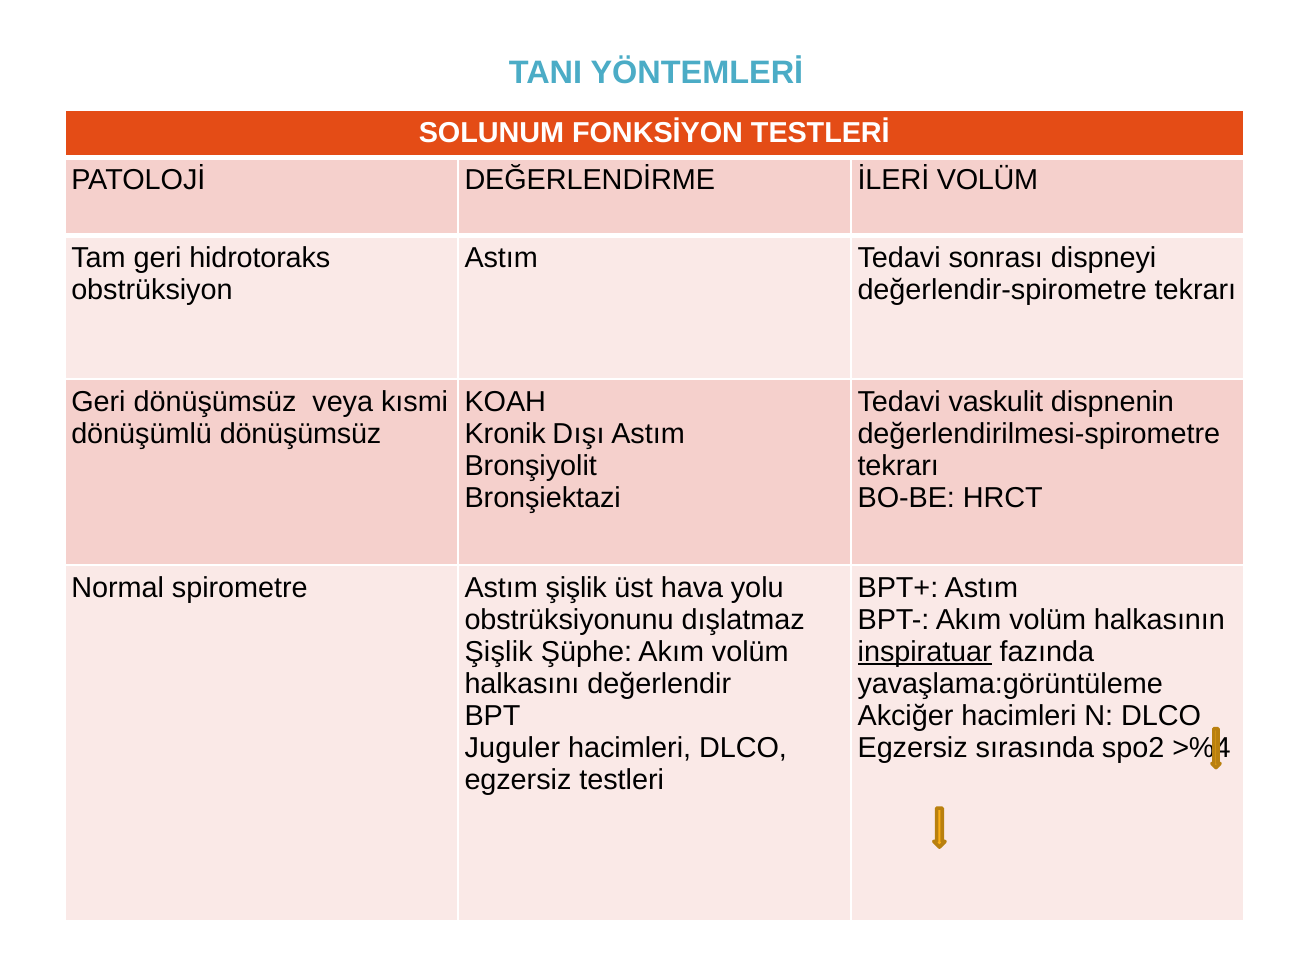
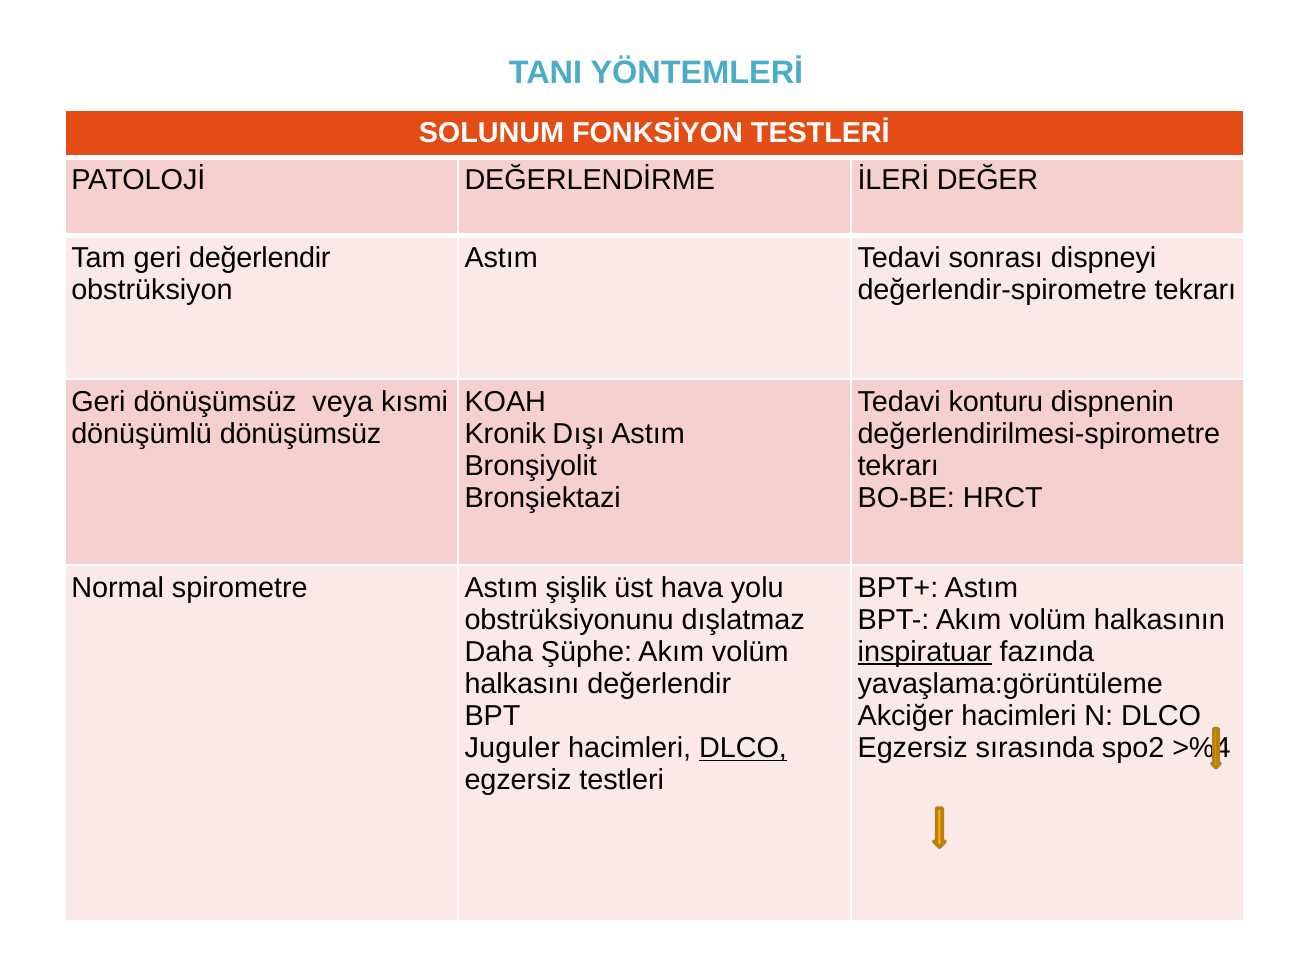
İLERİ VOLÜM: VOLÜM -> DEĞER
geri hidrotoraks: hidrotoraks -> değerlendir
vaskulit: vaskulit -> konturu
Şişlik at (499, 652): Şişlik -> Daha
DLCO at (743, 748) underline: none -> present
